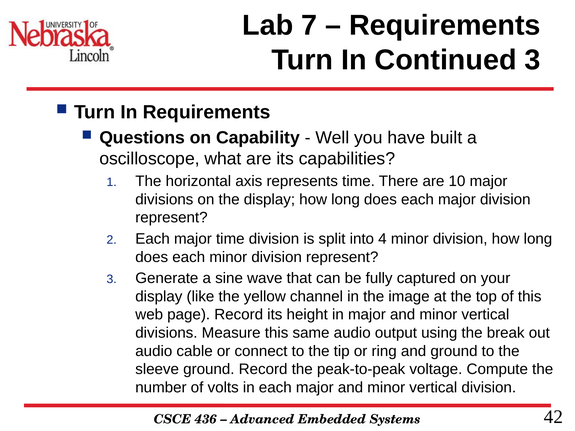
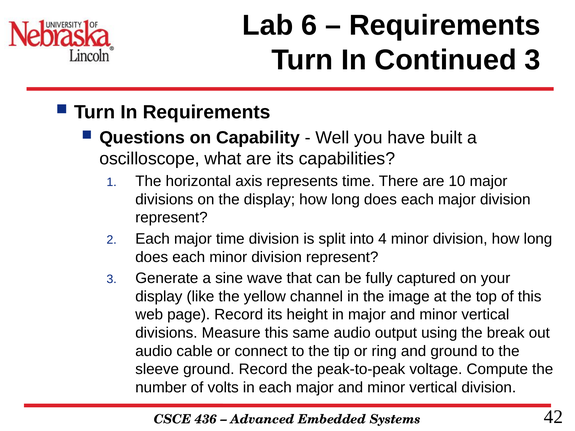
7: 7 -> 6
